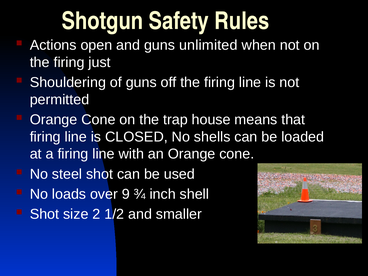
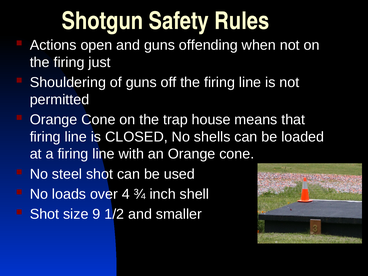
unlimited: unlimited -> offending
9: 9 -> 4
2: 2 -> 9
